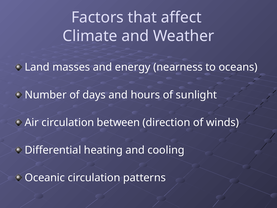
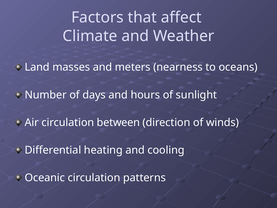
energy: energy -> meters
